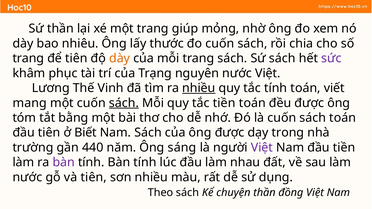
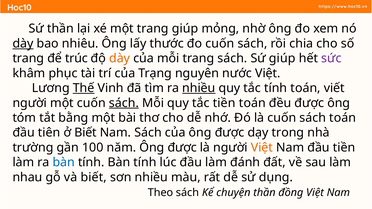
dày at (23, 44) underline: none -> present
để tiên: tiên -> trúc
Sứ sách: sách -> giúp
Thế underline: none -> present
mang at (30, 103): mang -> người
440: 440 -> 100
năm Ông sáng: sáng -> được
Việt at (262, 148) colour: purple -> orange
bàn at (64, 163) colour: purple -> blue
nhau: nhau -> đánh
nước at (27, 177): nước -> nhau
và tiên: tiên -> biết
